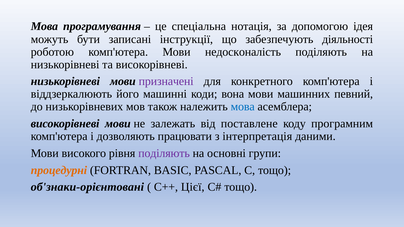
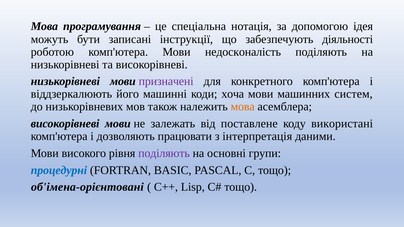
вона: вона -> хоча
певний: певний -> систем
мова at (243, 107) colour: blue -> orange
програмним: програмним -> використані
процедурні colour: orange -> blue
об'знаки-орієнтовані: об'знаки-орієнтовані -> об'імена-орієнтовані
Цієї: Цієї -> Lisp
